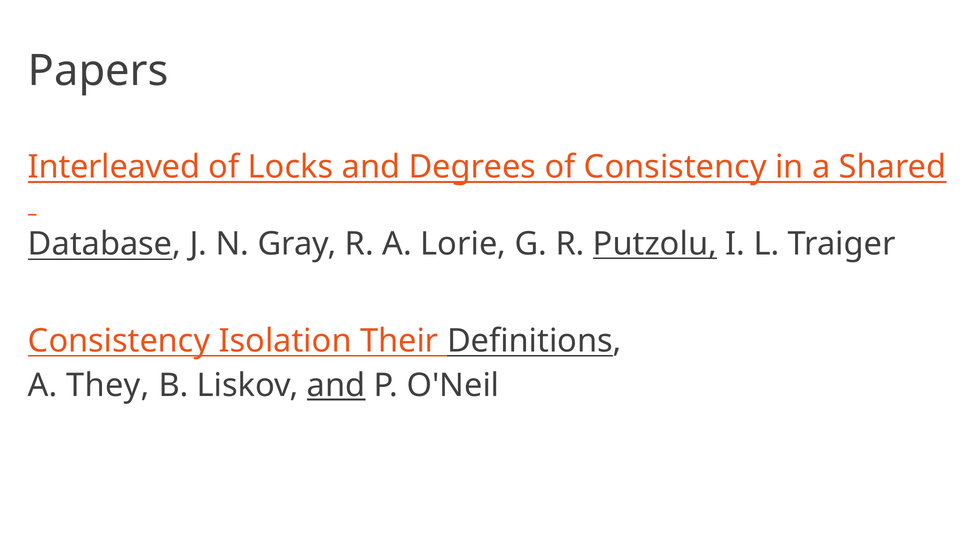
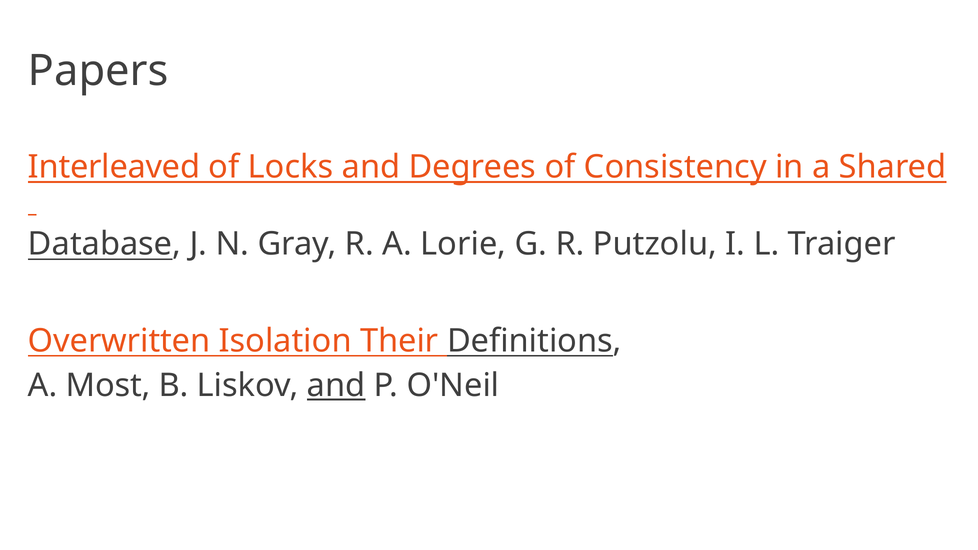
Putzolu underline: present -> none
Consistency at (119, 341): Consistency -> Overwritten
They: They -> Most
